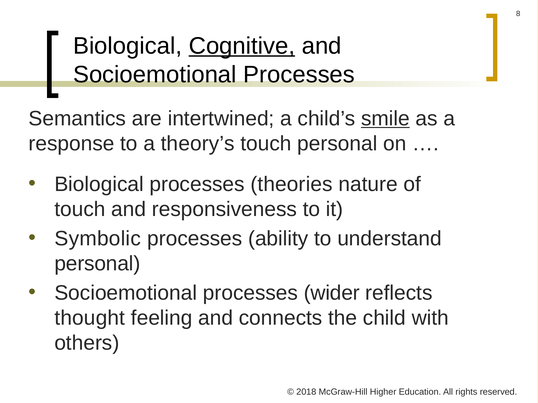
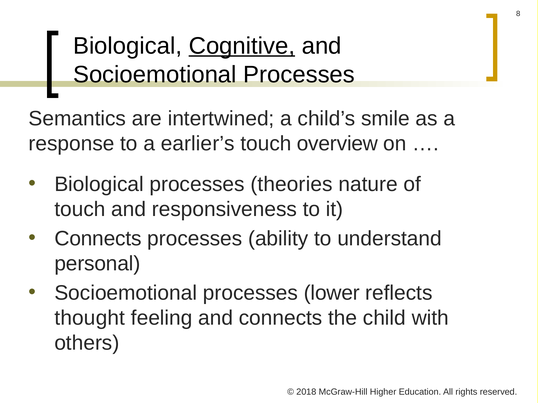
smile underline: present -> none
theory’s: theory’s -> earlier’s
touch personal: personal -> overview
Symbolic at (98, 239): Symbolic -> Connects
wider: wider -> lower
